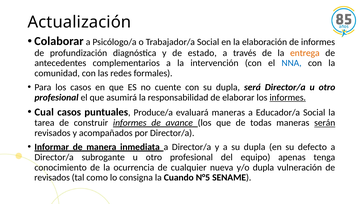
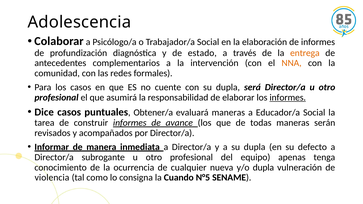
Actualización: Actualización -> Adolescencia
NNA colour: blue -> orange
Cual: Cual -> Dice
Produce/a: Produce/a -> Obtener/a
serán underline: present -> none
revisados at (52, 178): revisados -> violencia
